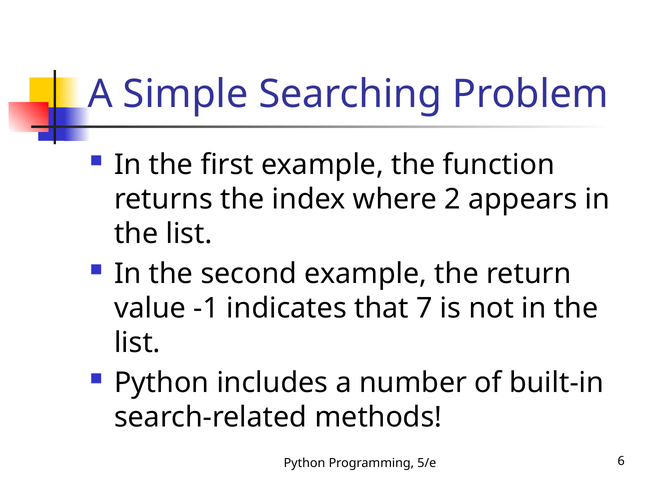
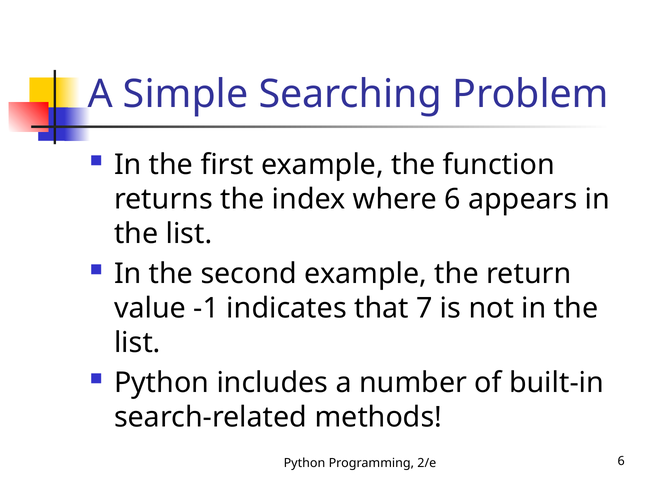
where 2: 2 -> 6
5/e: 5/e -> 2/e
